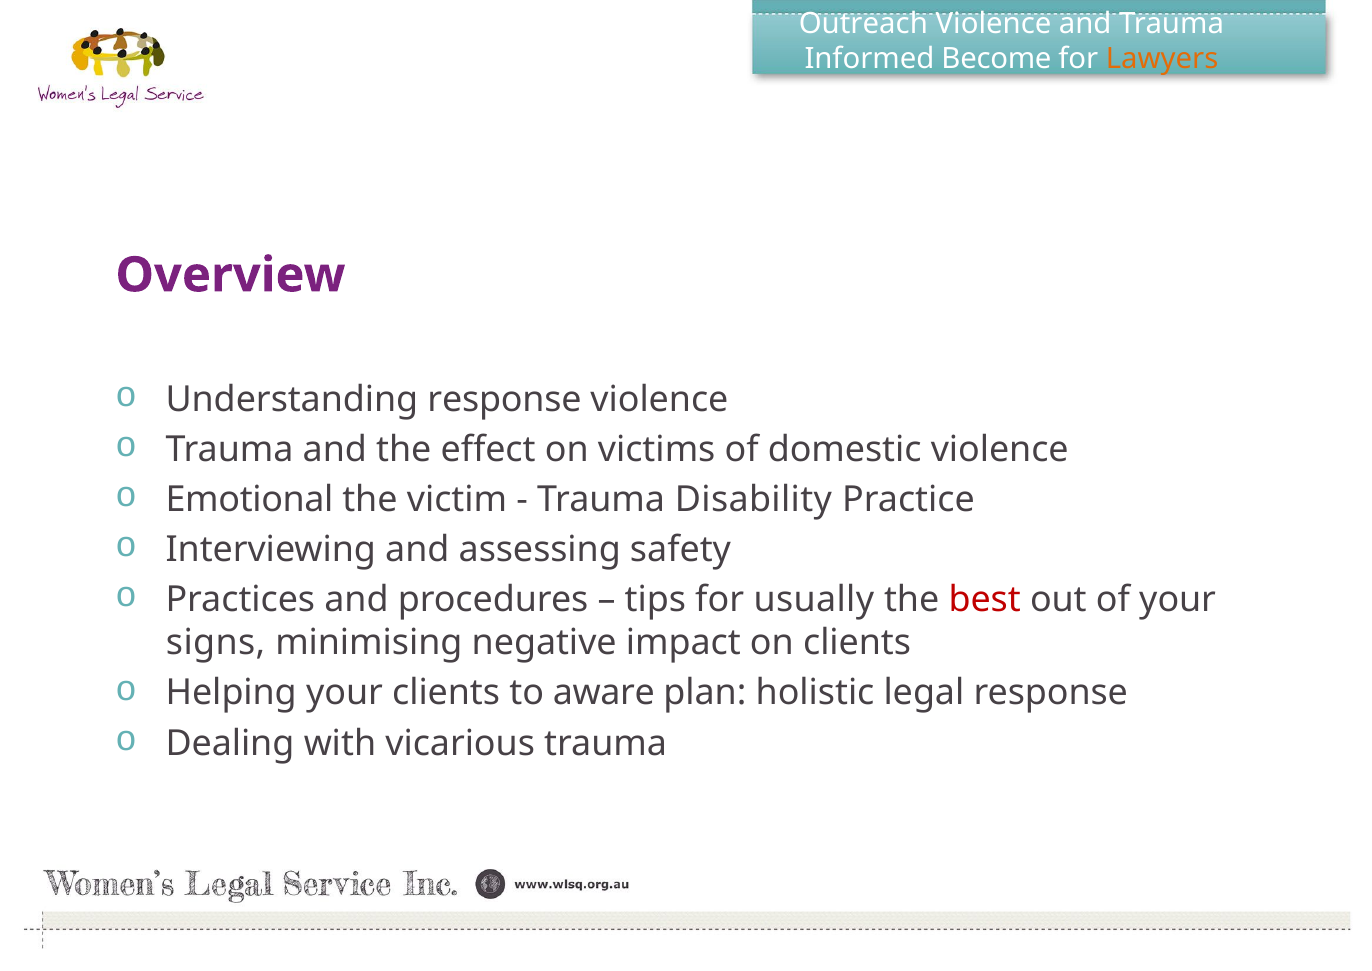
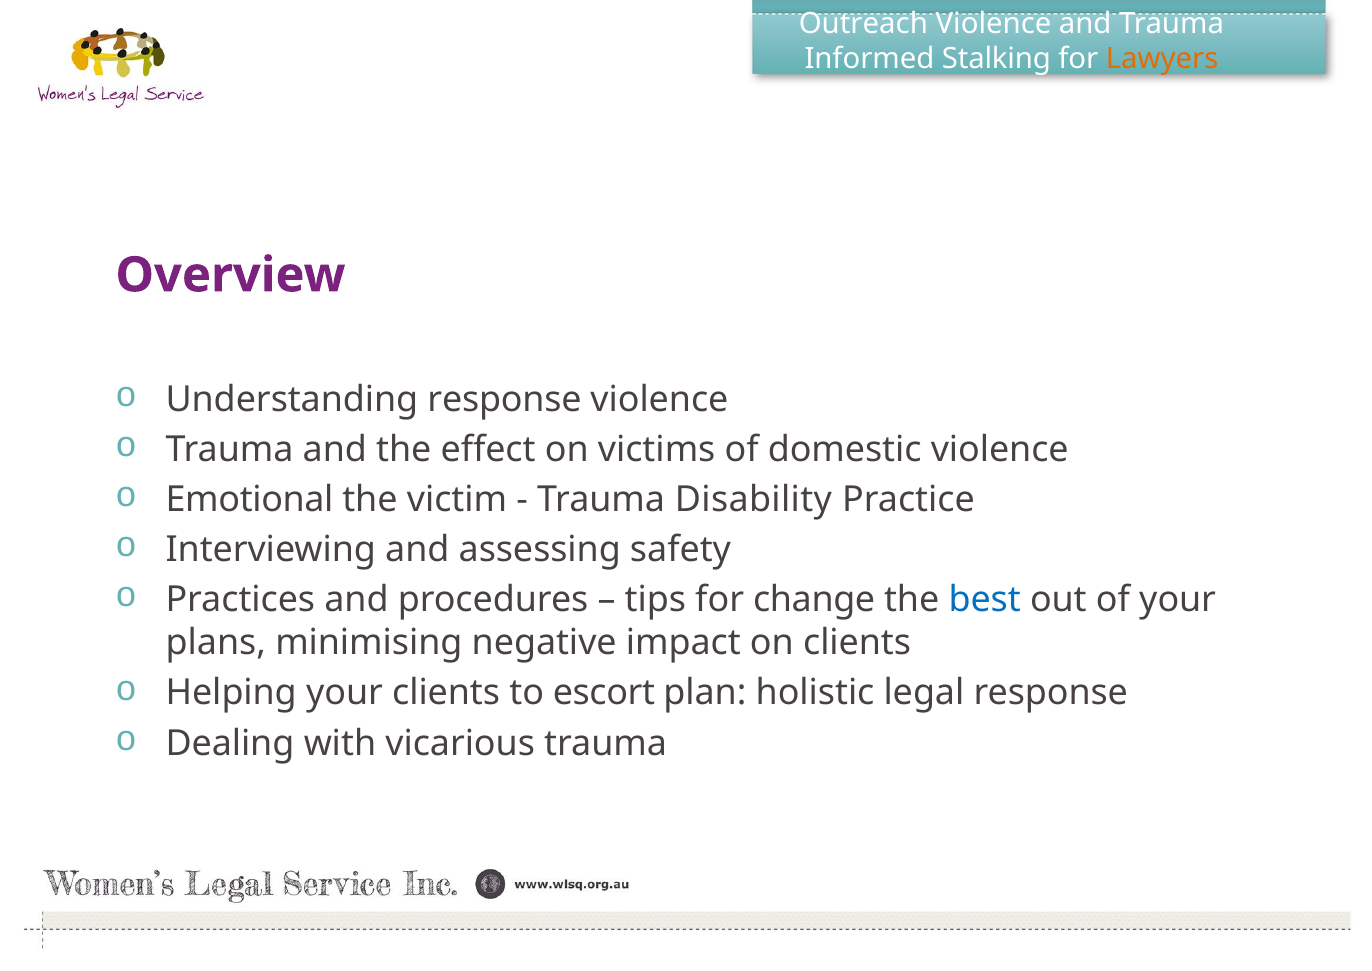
Become: Become -> Stalking
usually: usually -> change
best colour: red -> blue
signs: signs -> plans
aware: aware -> escort
